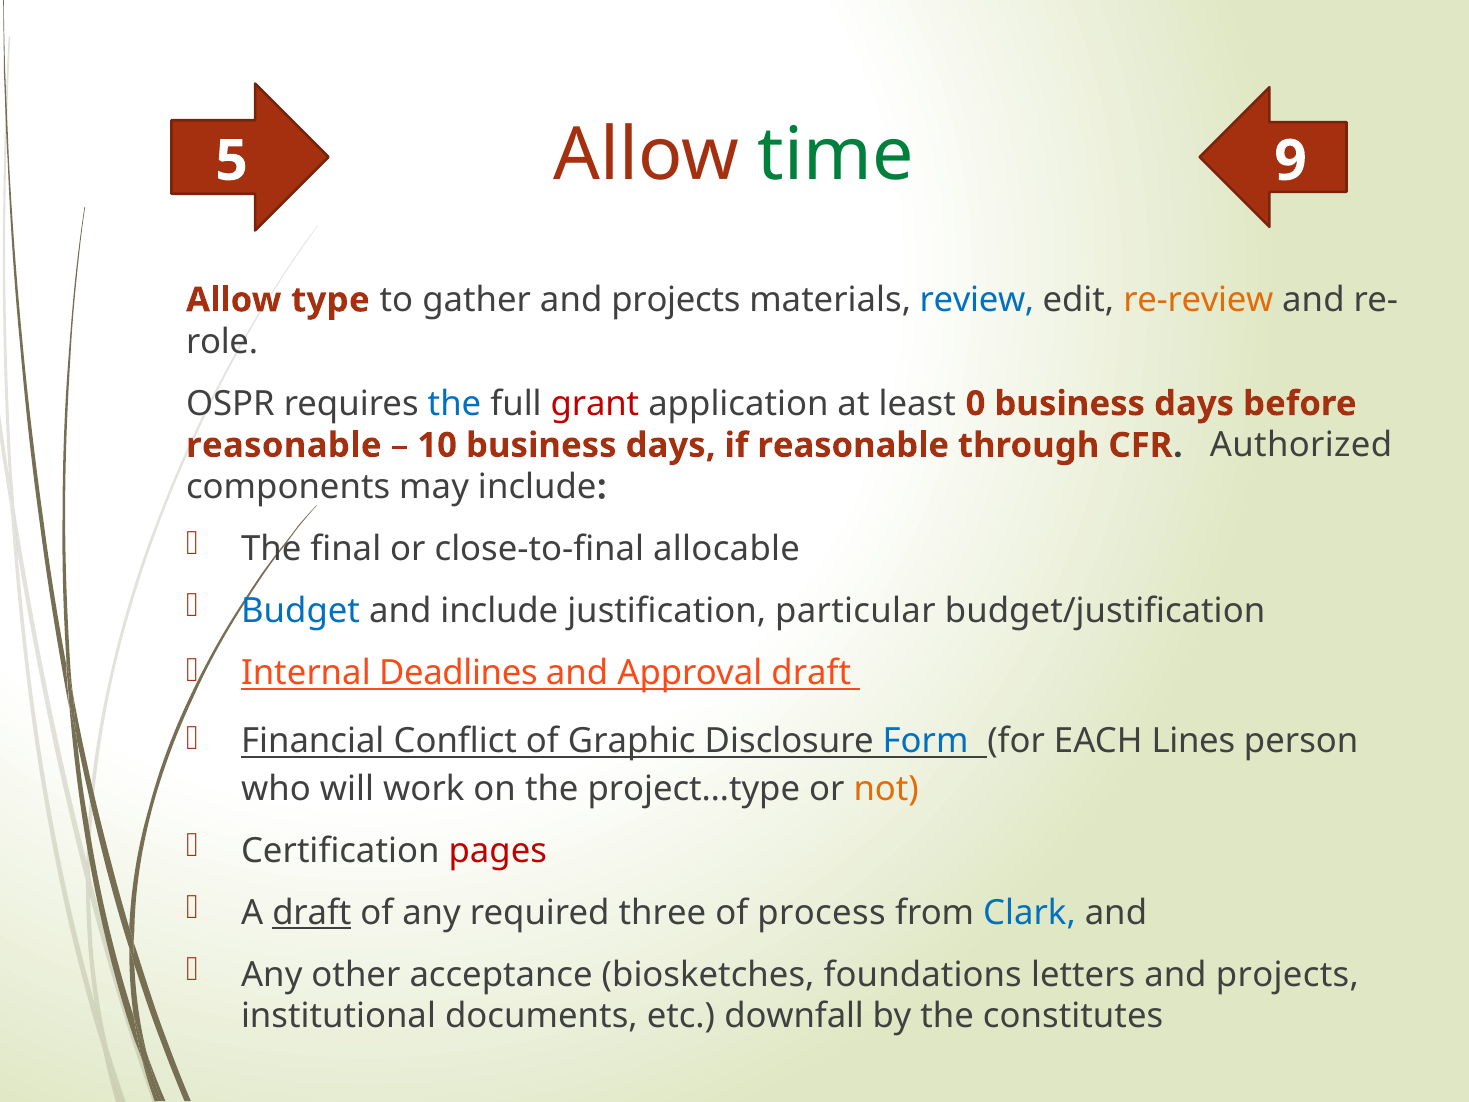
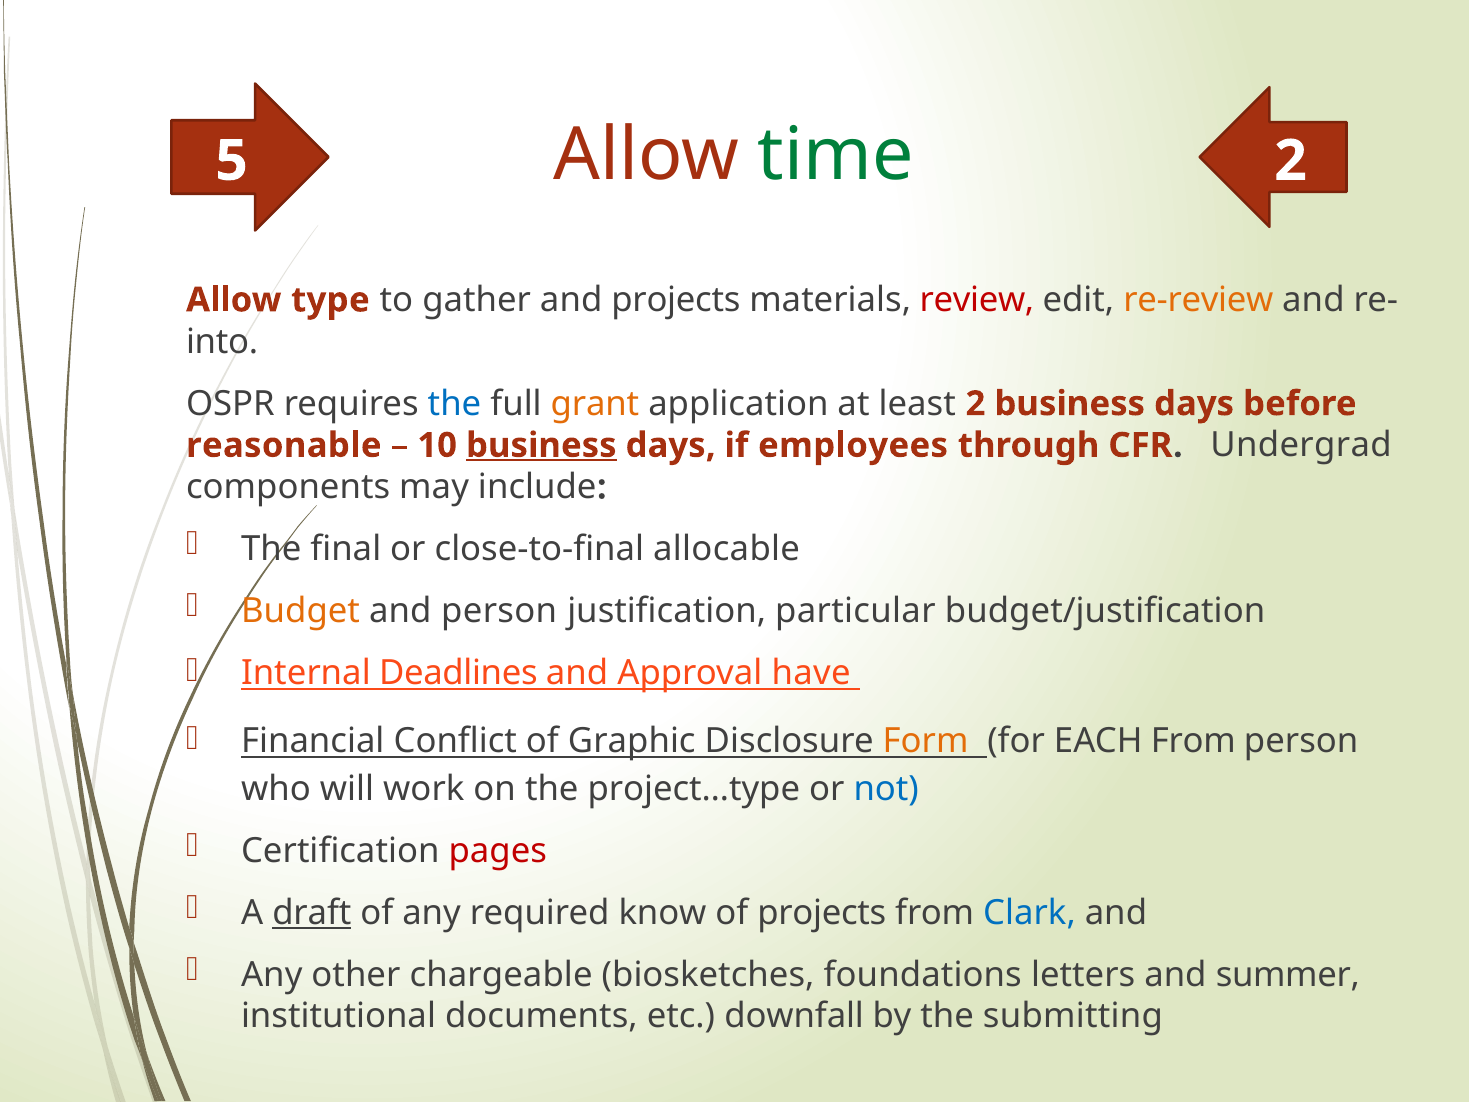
5 9: 9 -> 2
review colour: blue -> red
role: role -> into
grant colour: red -> orange
least 0: 0 -> 2
business at (541, 445) underline: none -> present
if reasonable: reasonable -> employees
Authorized: Authorized -> Undergrad
Budget colour: blue -> orange
and include: include -> person
Approval draft: draft -> have
Form colour: blue -> orange
EACH Lines: Lines -> From
not colour: orange -> blue
three: three -> know
of process: process -> projects
acceptance: acceptance -> chargeable
letters and projects: projects -> summer
constitutes: constitutes -> submitting
